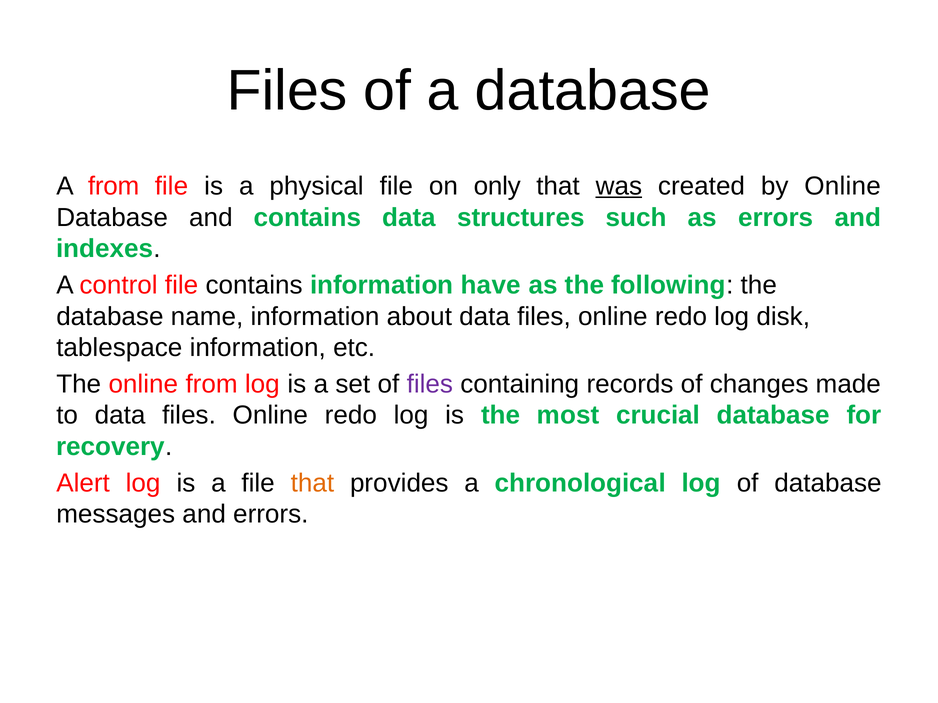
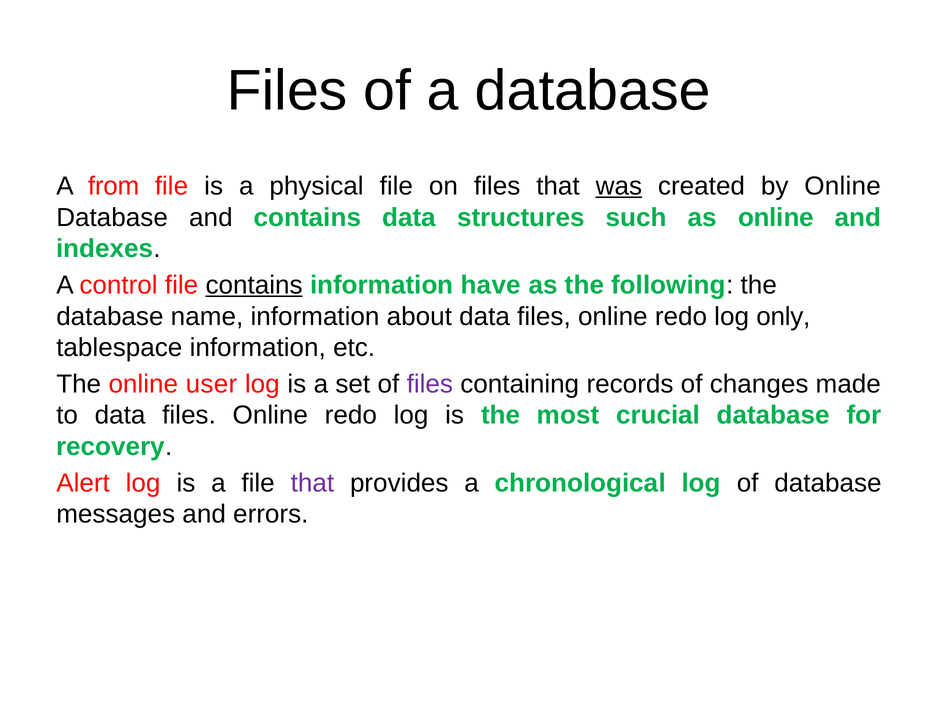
on only: only -> files
as errors: errors -> online
contains at (254, 285) underline: none -> present
disk: disk -> only
online from: from -> user
that at (312, 483) colour: orange -> purple
